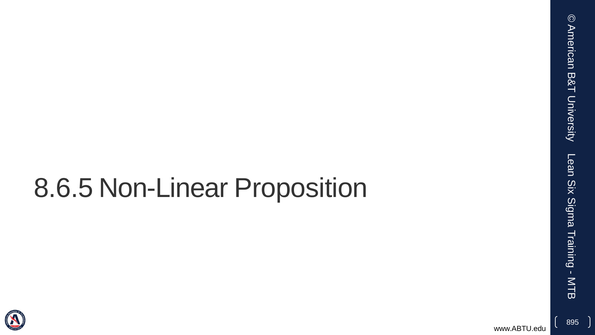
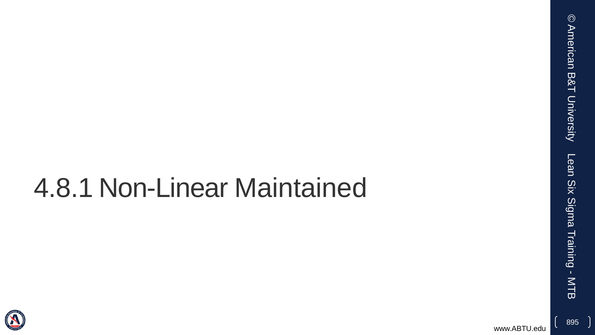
8.6.5: 8.6.5 -> 4.8.1
Proposition: Proposition -> Maintained
